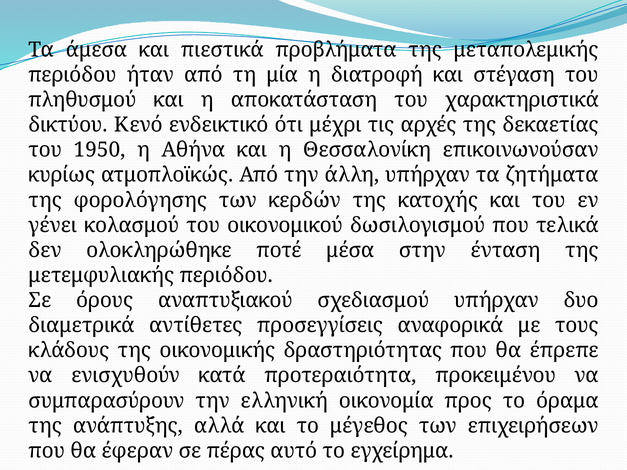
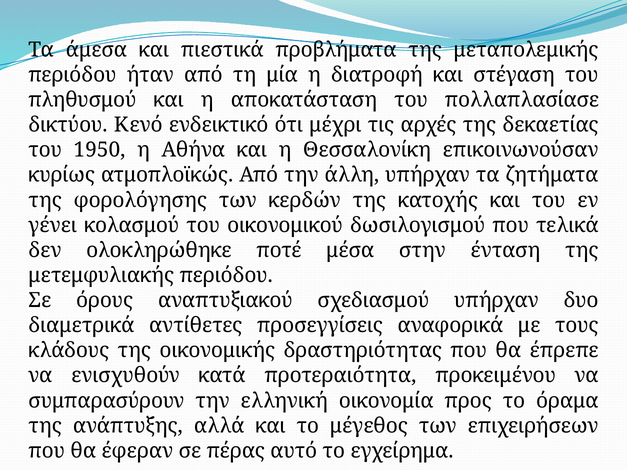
χαρακτηριστικά: χαρακτηριστικά -> πολλαπλασίασε
